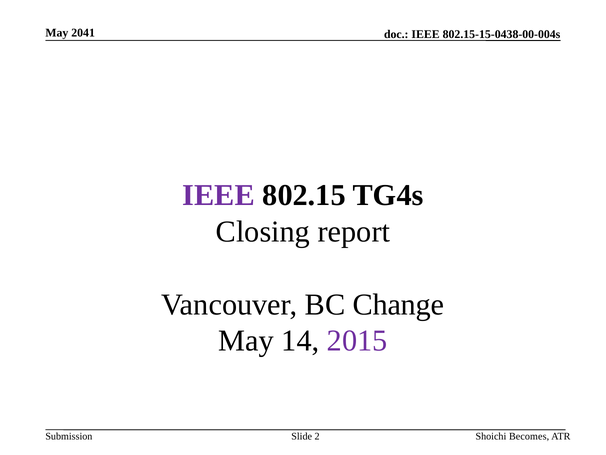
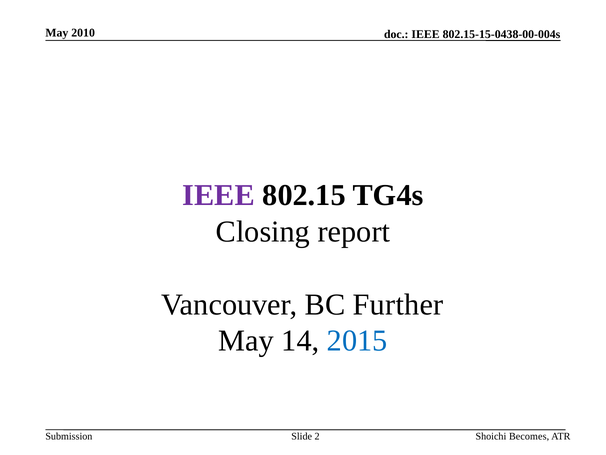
2041: 2041 -> 2010
Change: Change -> Further
2015 colour: purple -> blue
